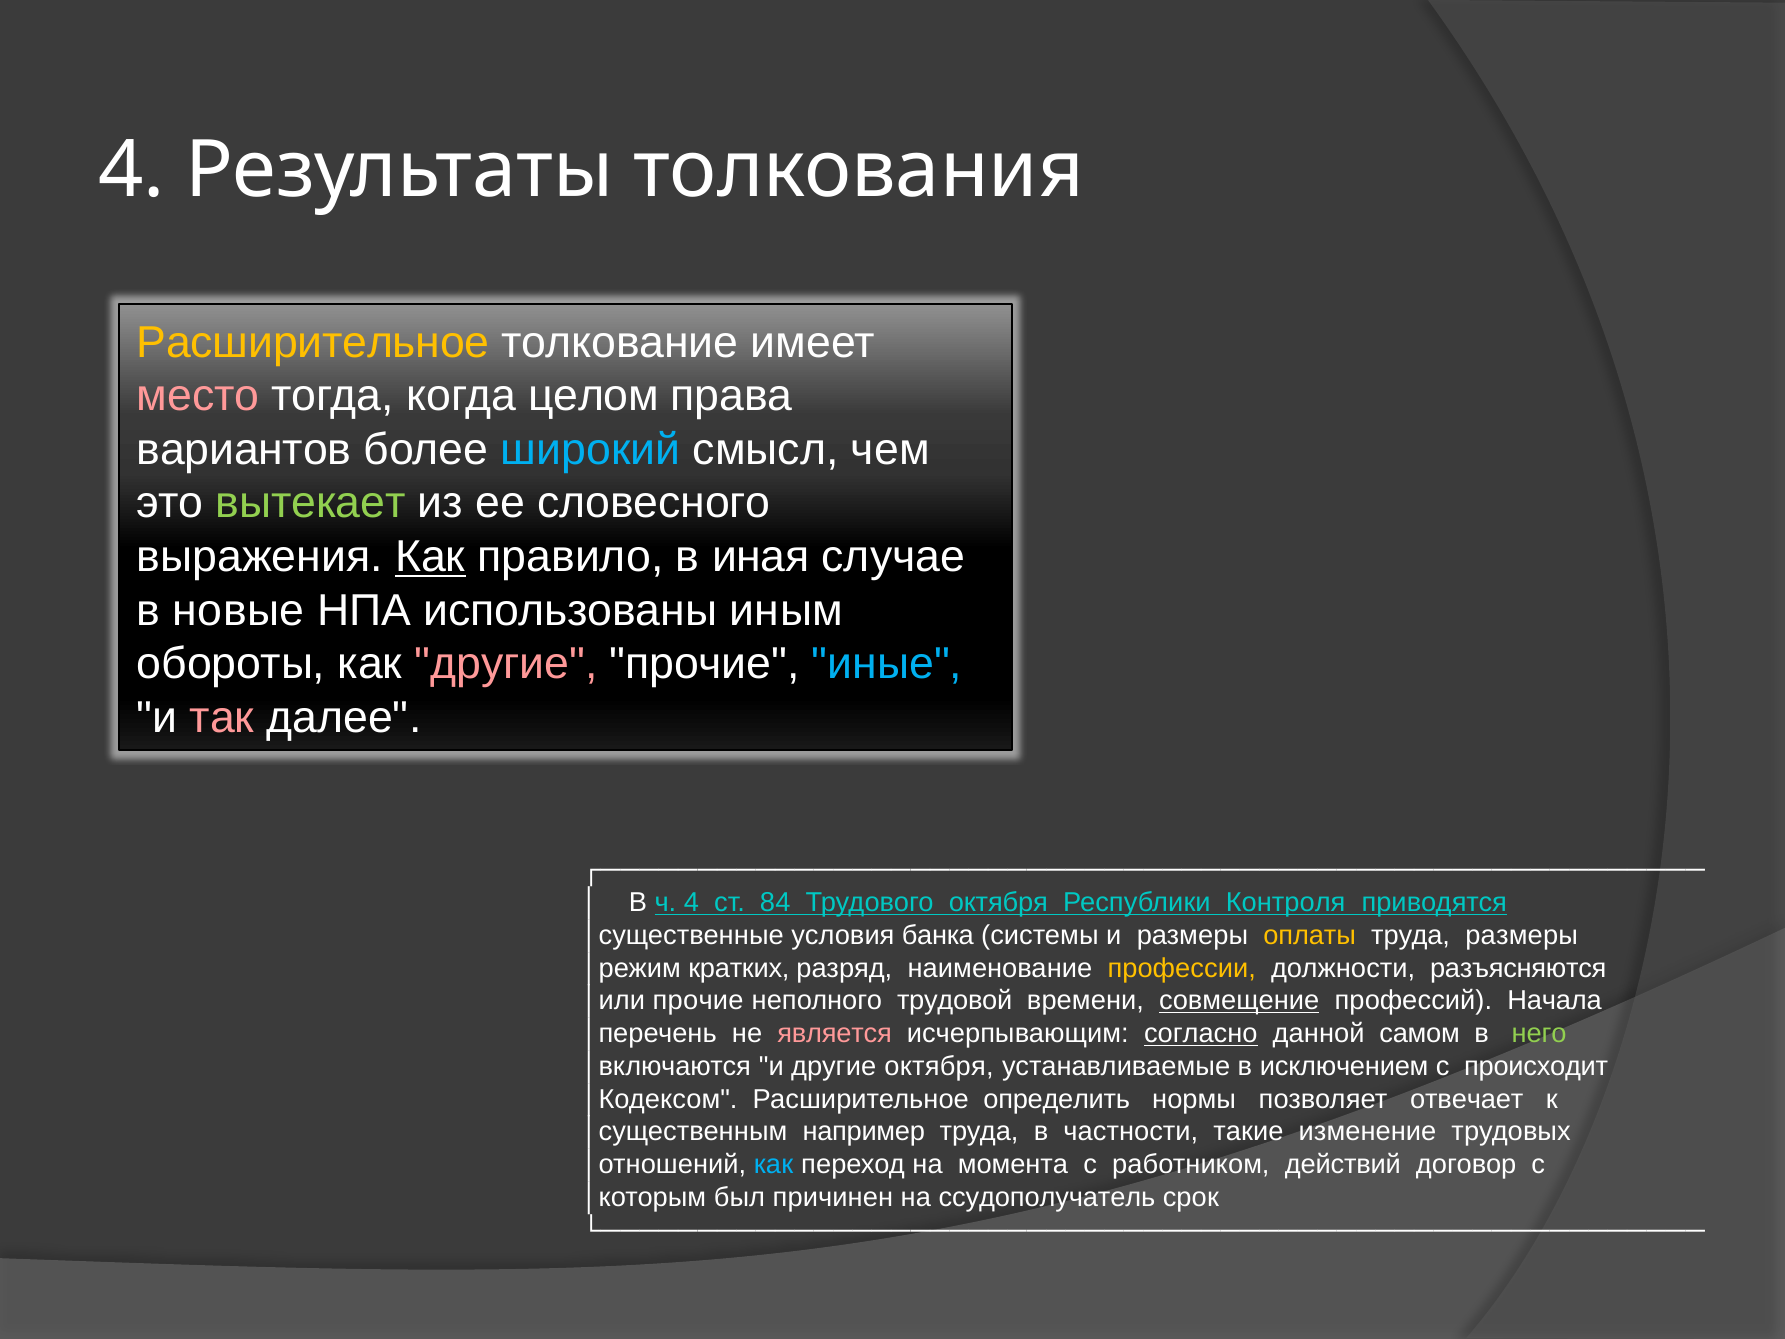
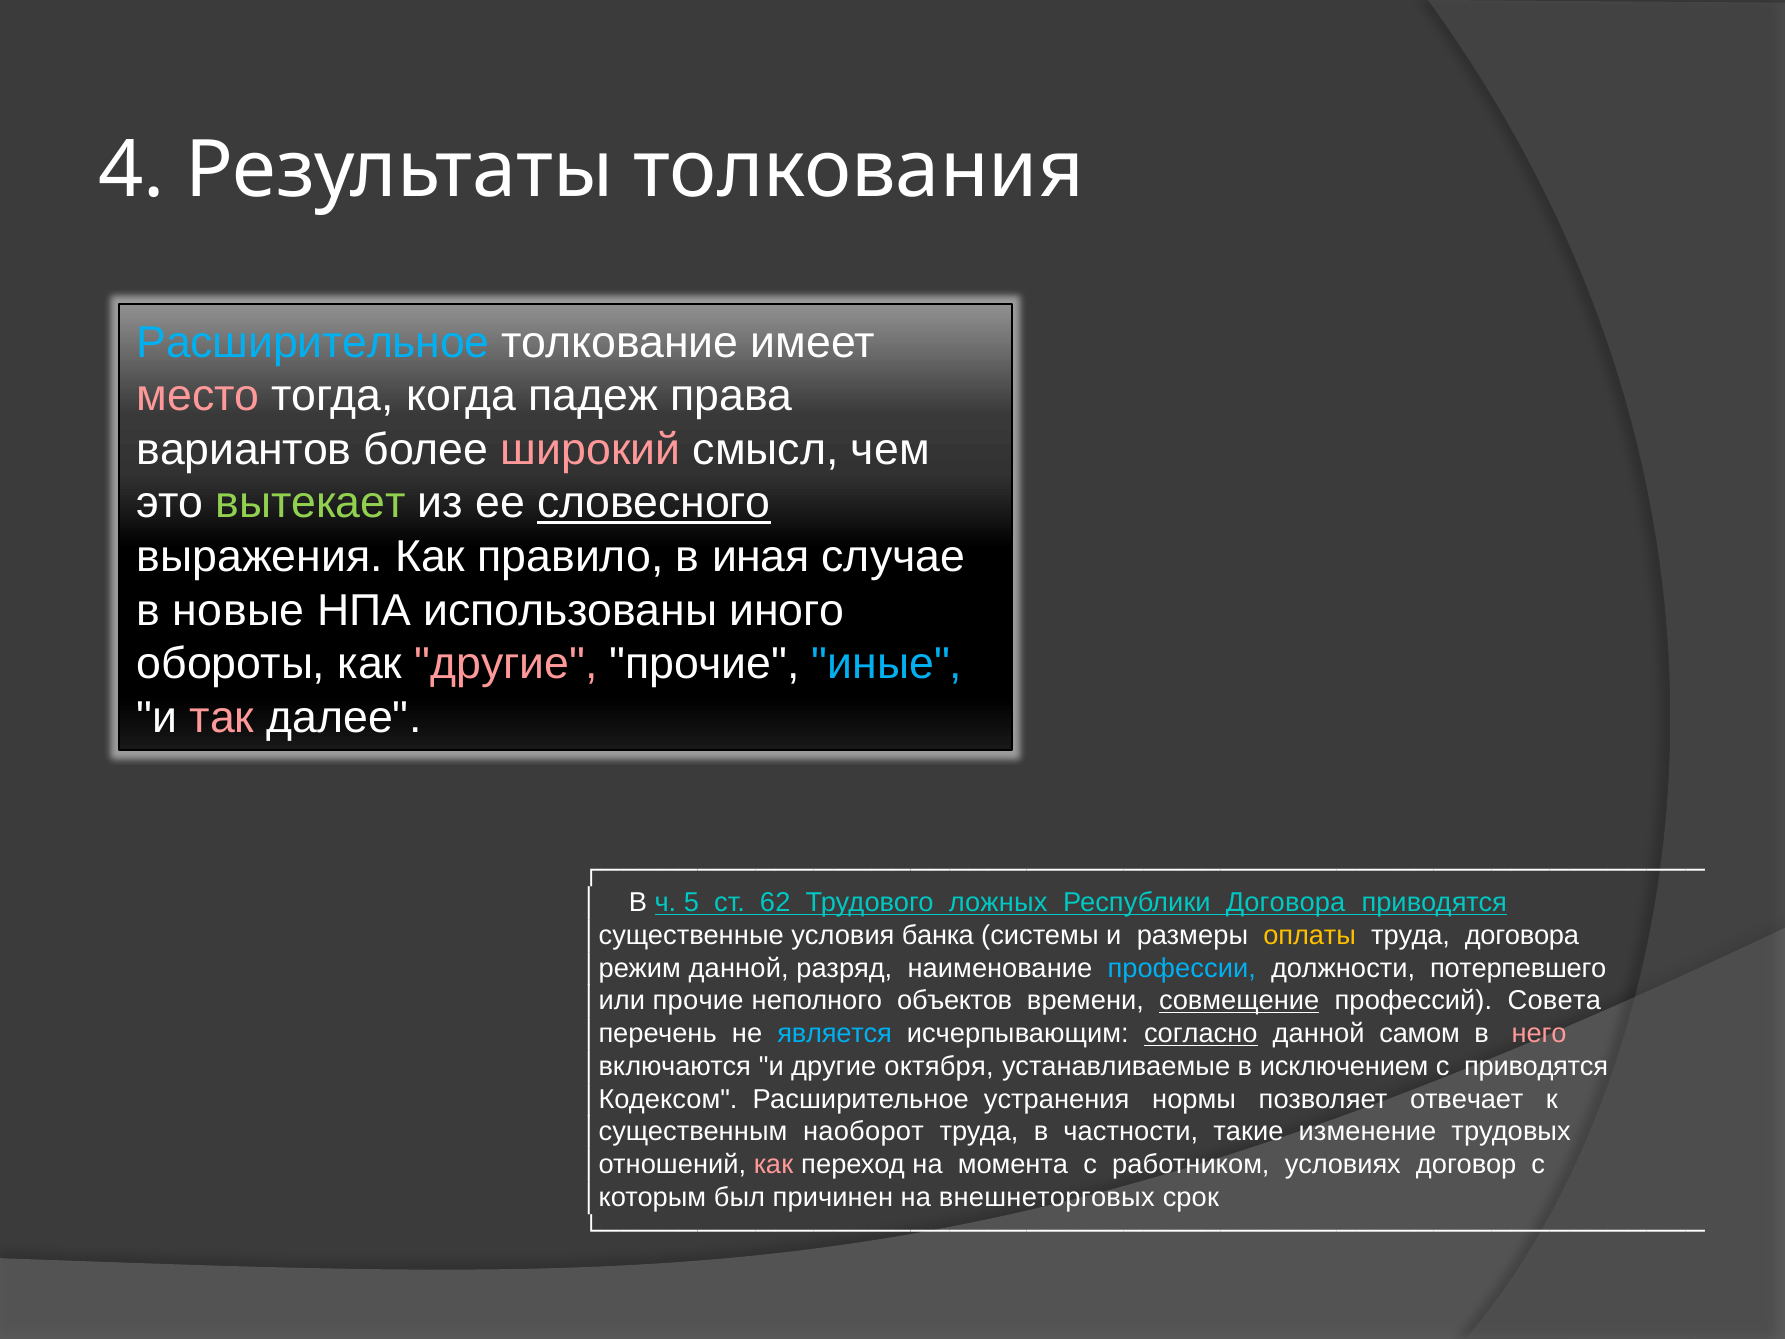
Расширительное at (313, 342) colour: yellow -> light blue
целом: целом -> падеж
широкий colour: light blue -> pink
словесного underline: none -> present
Как at (430, 557) underline: present -> none
иным: иным -> иного
ч 4: 4 -> 5
84: 84 -> 62
Трудового октября: октября -> ложных
Республики Контроля: Контроля -> Договора
труда размеры: размеры -> договора
│режим кратких: кратких -> данной
профессии colour: yellow -> light blue
разъясняются: разъясняются -> потерпевшего
трудовой: трудовой -> объектов
Начала: Начала -> Совета
является colour: pink -> light blue
него colour: light green -> pink
с происходит: происходит -> приводятся
определить: определить -> устранения
например: например -> наоборот
как at (774, 1164) colour: light blue -> pink
действий: действий -> условиях
ссудополучатель: ссудополучатель -> внешнеторговых
